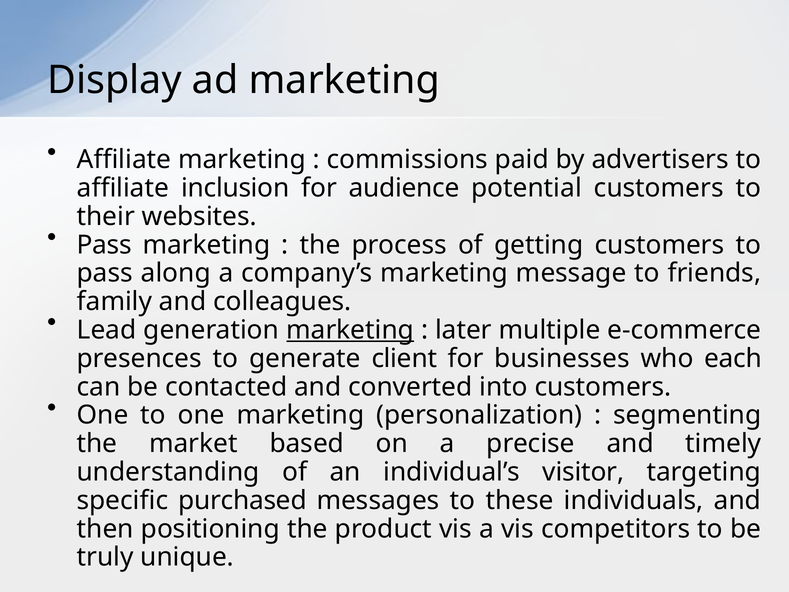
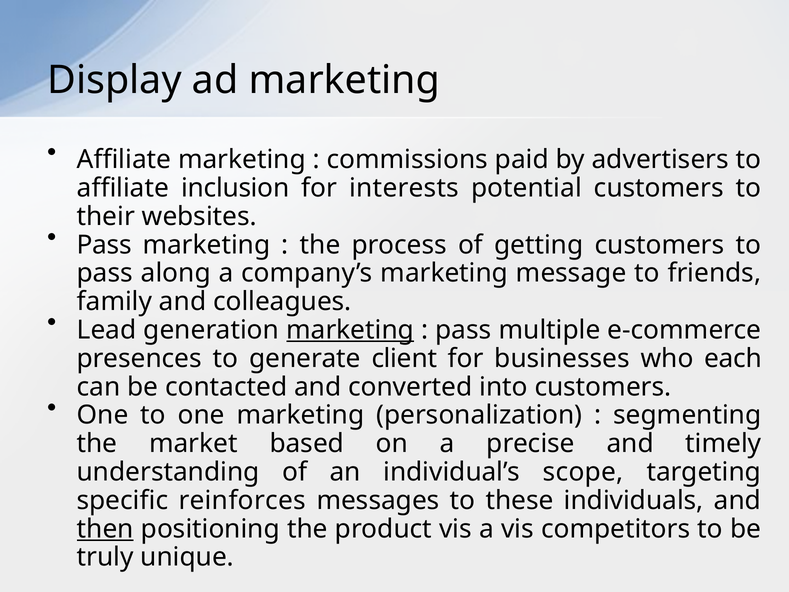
audience: audience -> interests
later at (463, 330): later -> pass
visitor: visitor -> scope
purchased: purchased -> reinforces
then underline: none -> present
